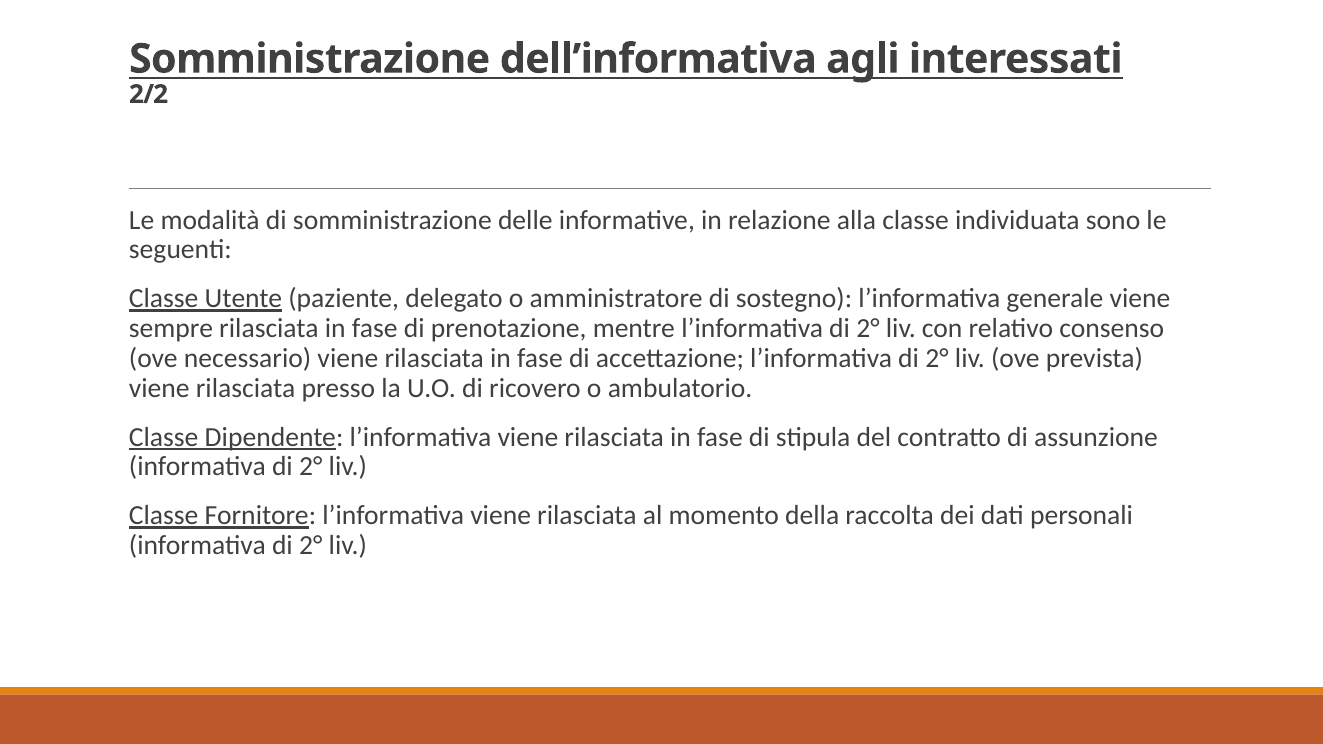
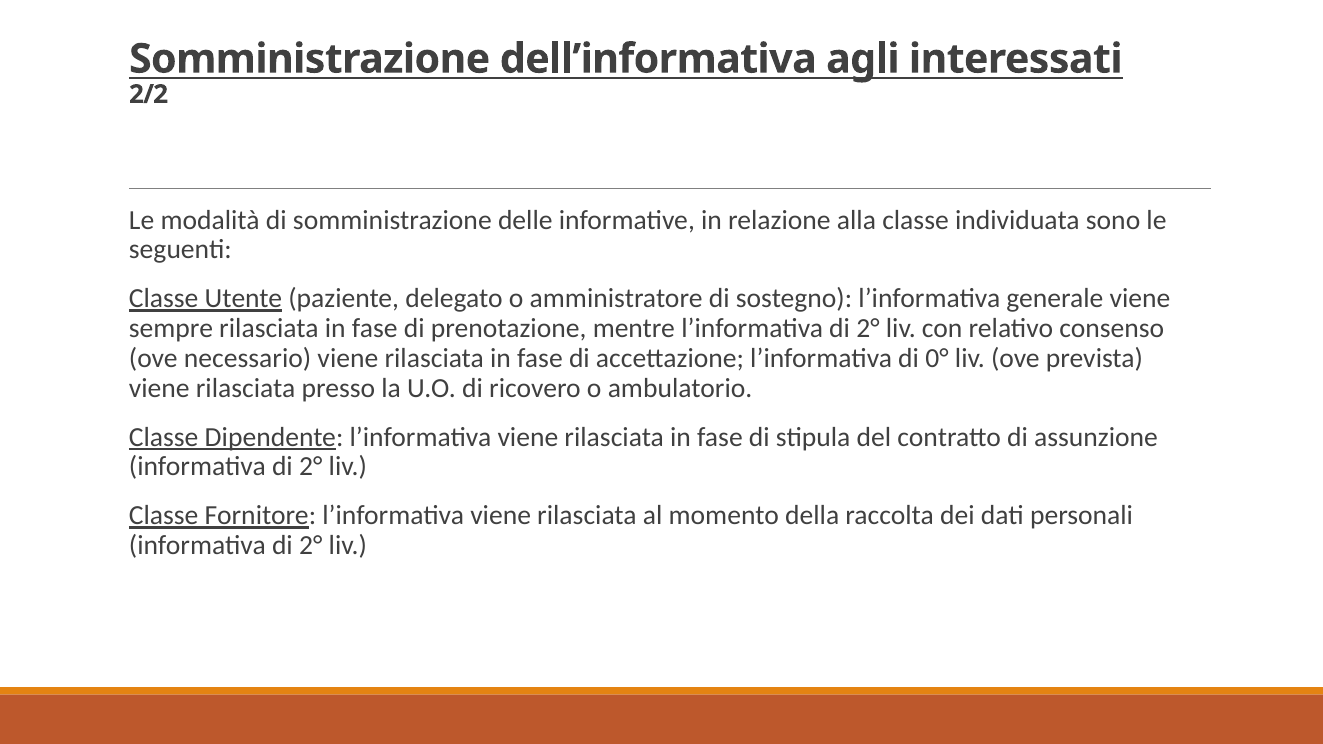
accettazione l’informativa di 2°: 2° -> 0°
